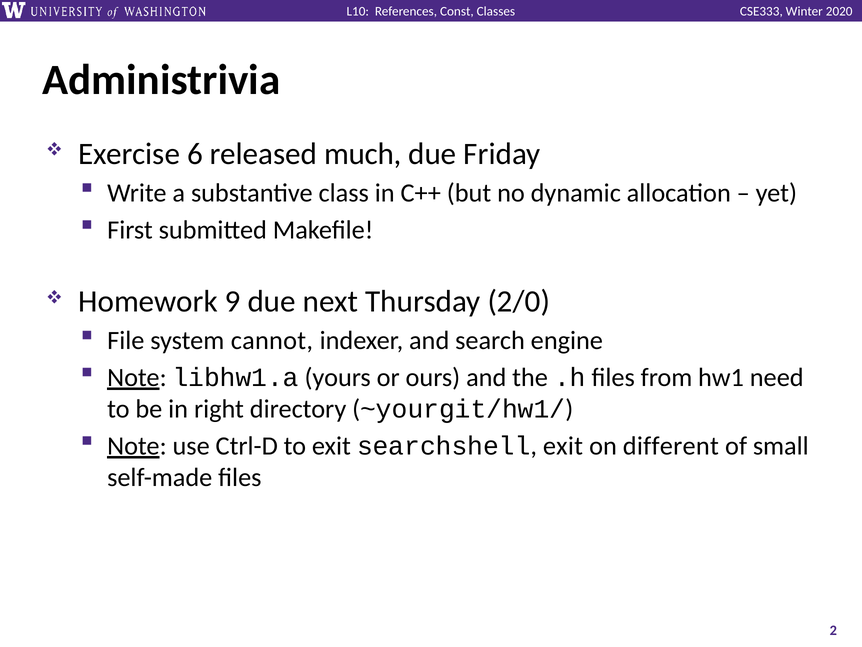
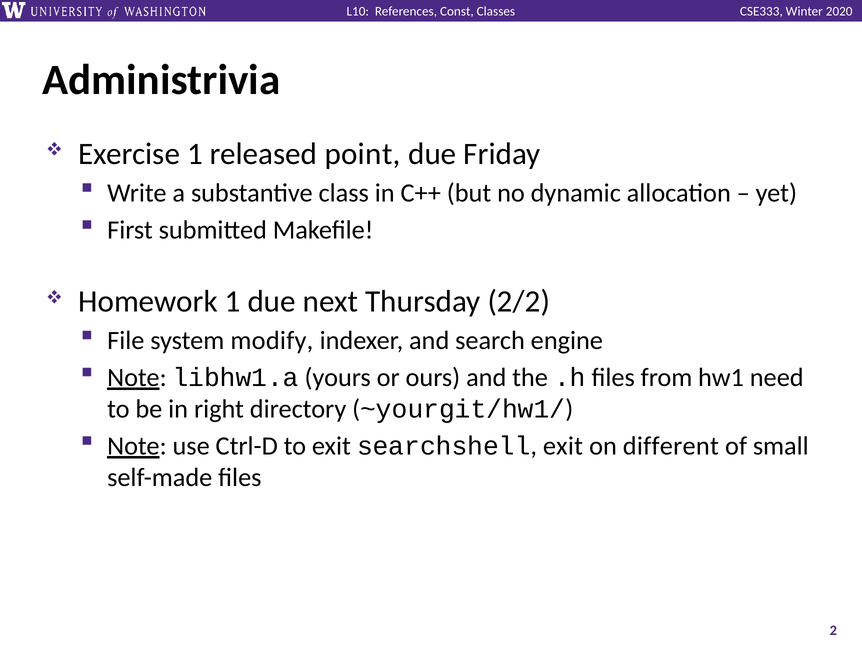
Exercise 6: 6 -> 1
much: much -> point
Homework 9: 9 -> 1
2/0: 2/0 -> 2/2
cannot: cannot -> modify
